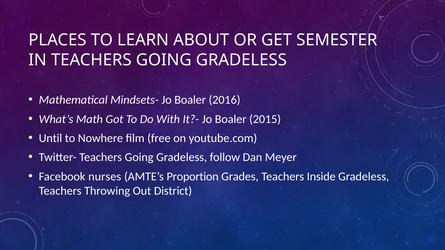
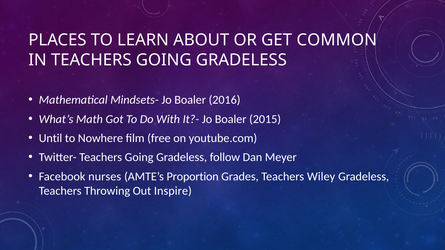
SEMESTER: SEMESTER -> COMMON
Inside: Inside -> Wiley
District: District -> Inspire
